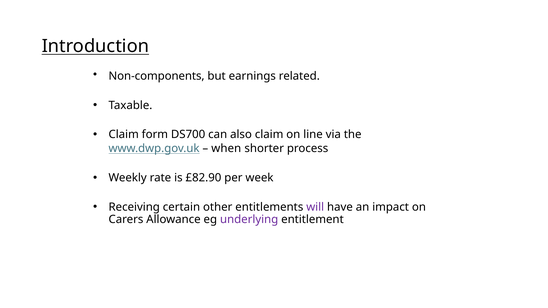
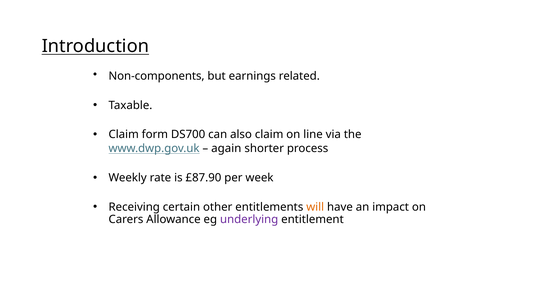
when: when -> again
£82.90: £82.90 -> £87.90
will colour: purple -> orange
